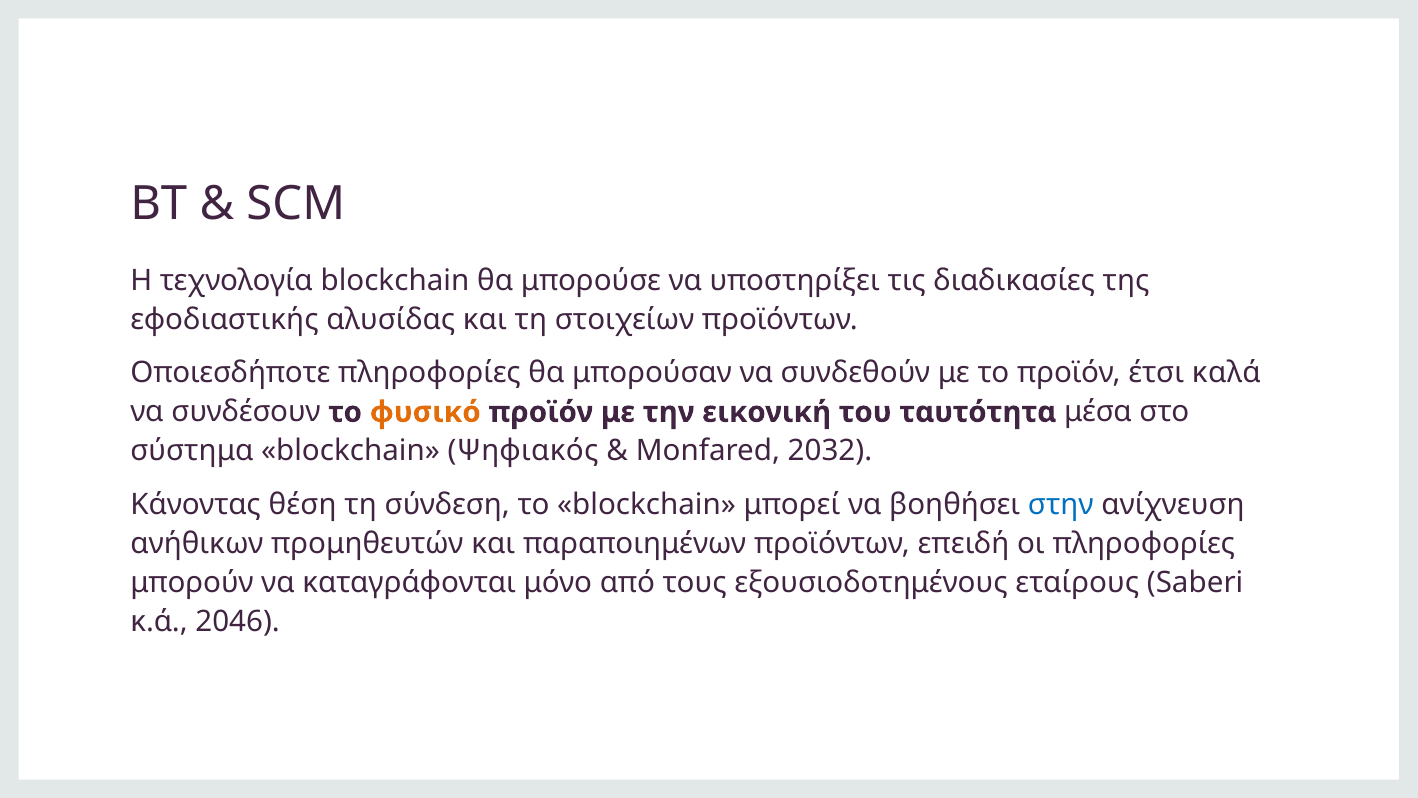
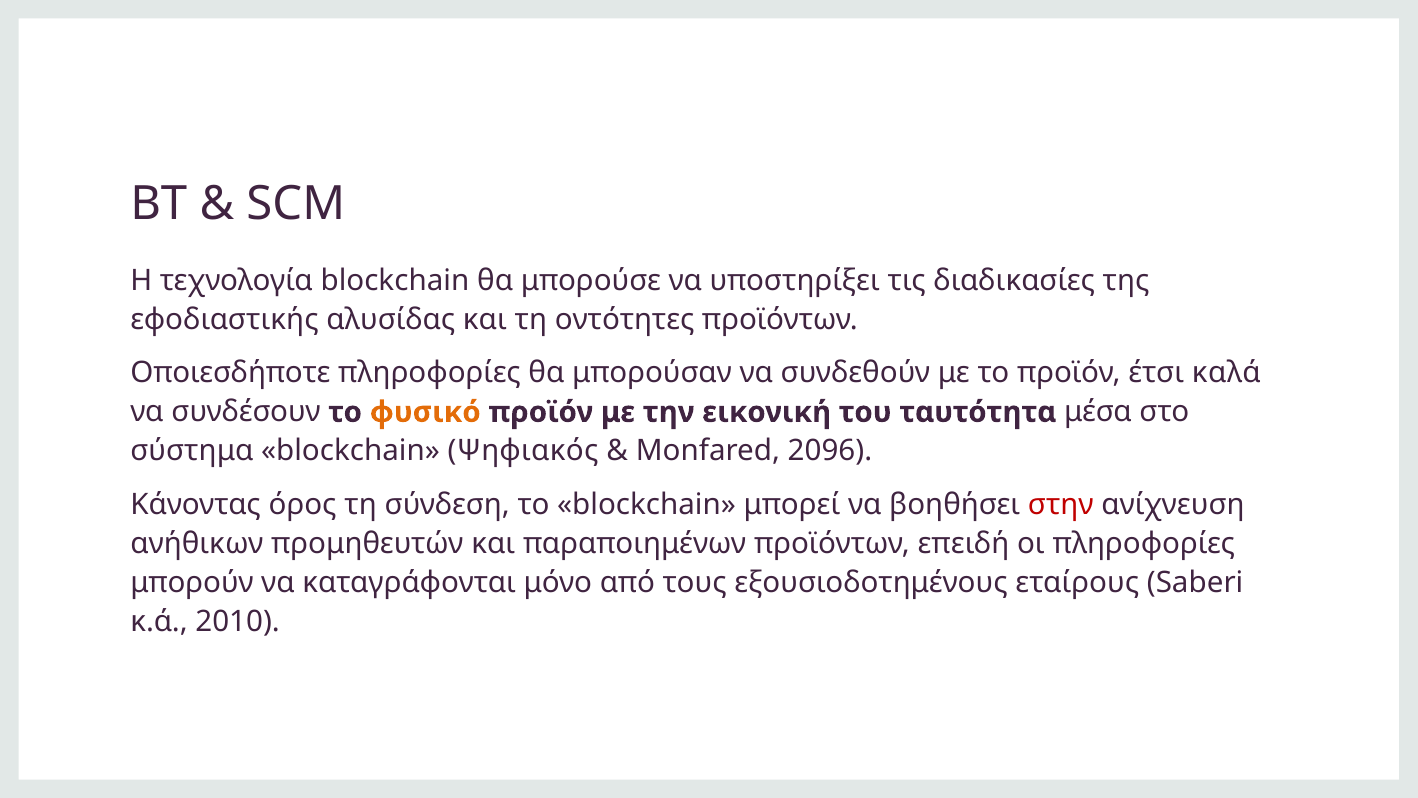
στοιχείων: στοιχείων -> οντότητες
2032: 2032 -> 2096
θέση: θέση -> όρος
στην colour: blue -> red
2046: 2046 -> 2010
